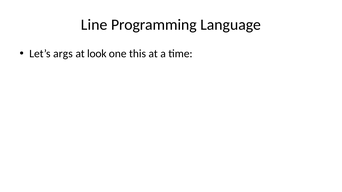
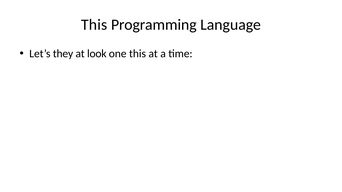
Line at (94, 25): Line -> This
args: args -> they
